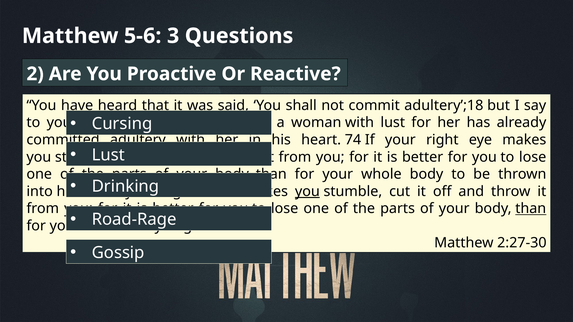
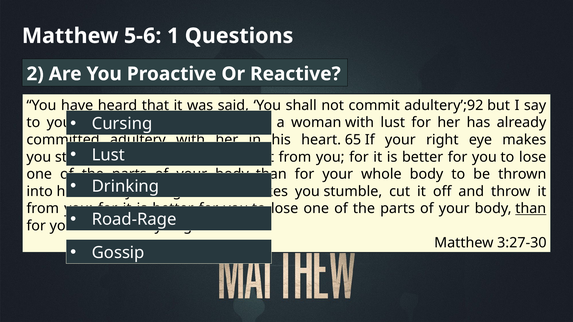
3: 3 -> 1
adultery’;18: adultery’;18 -> adultery’;92
74: 74 -> 65
you at (307, 191) underline: present -> none
2:27-30: 2:27-30 -> 3:27-30
